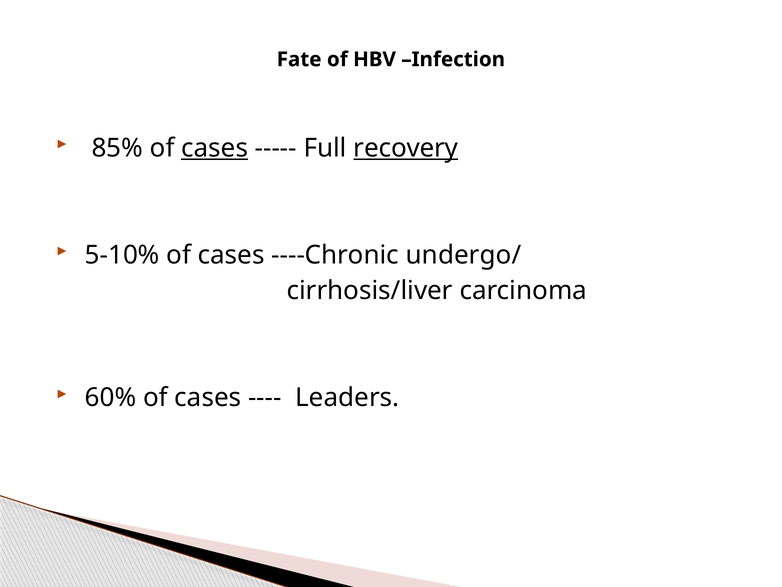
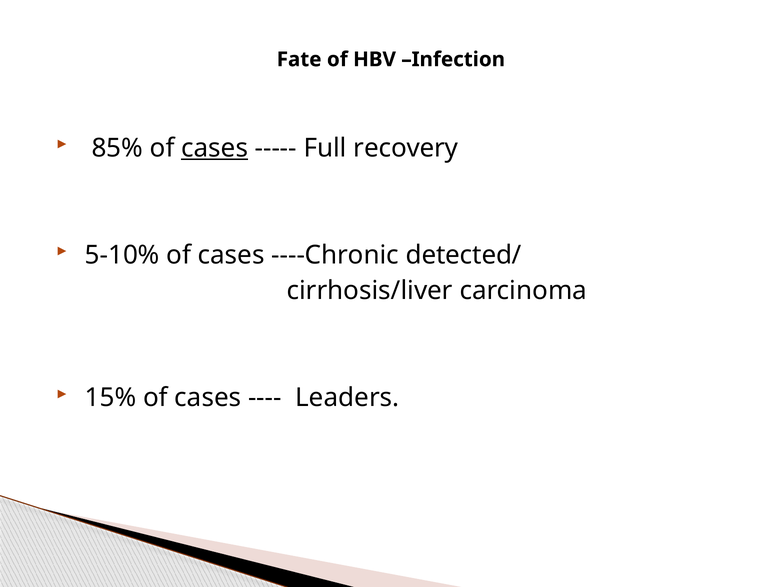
recovery underline: present -> none
undergo/: undergo/ -> detected/
60%: 60% -> 15%
